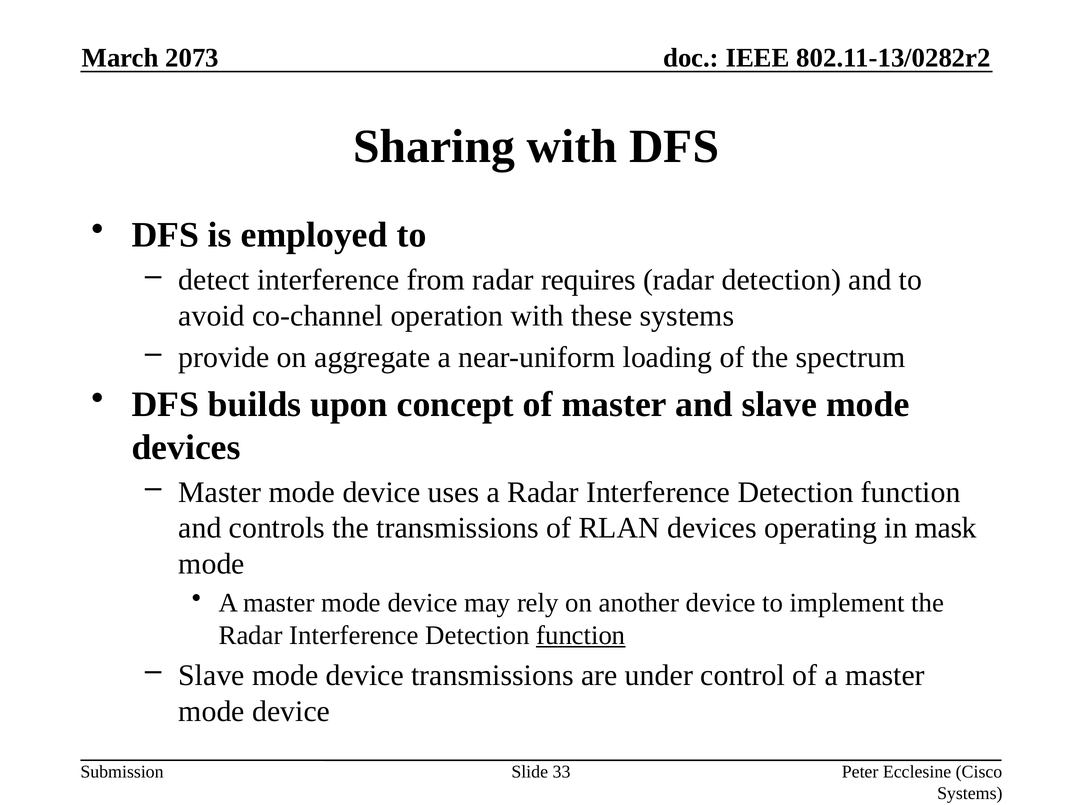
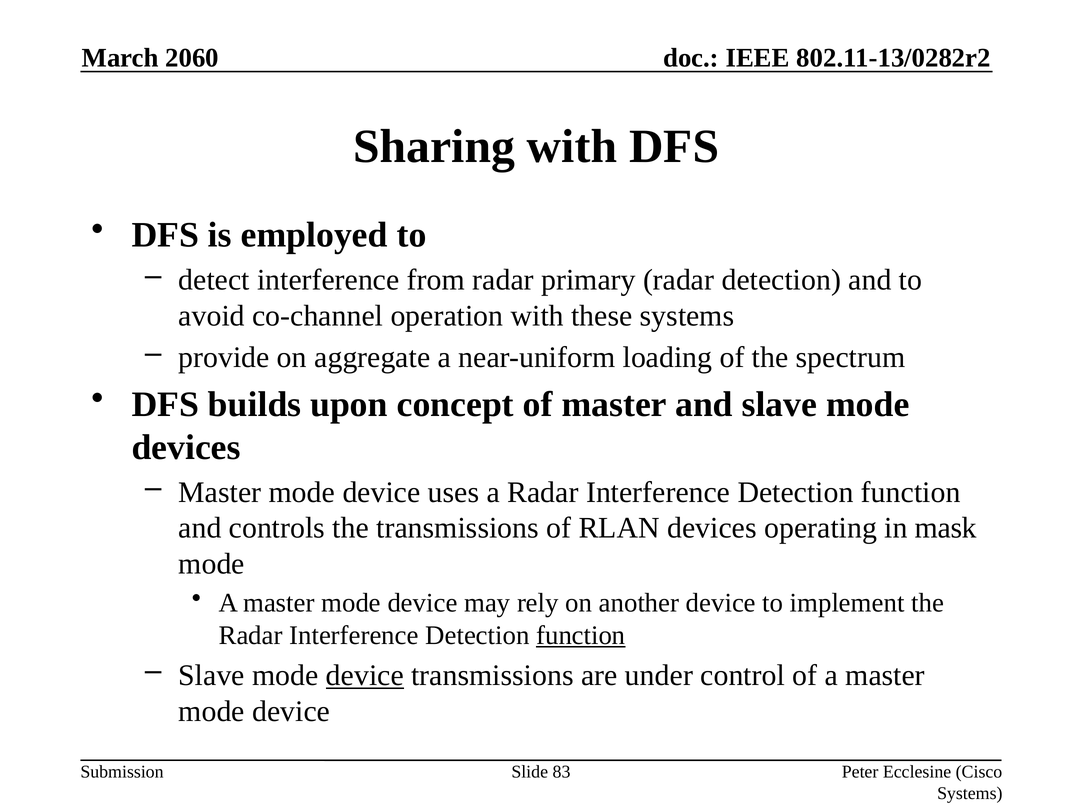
2073: 2073 -> 2060
requires: requires -> primary
device at (365, 675) underline: none -> present
33: 33 -> 83
